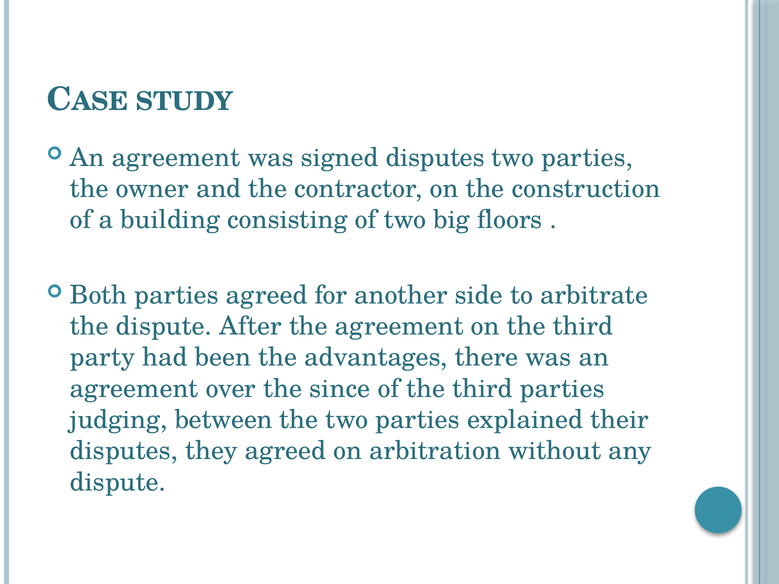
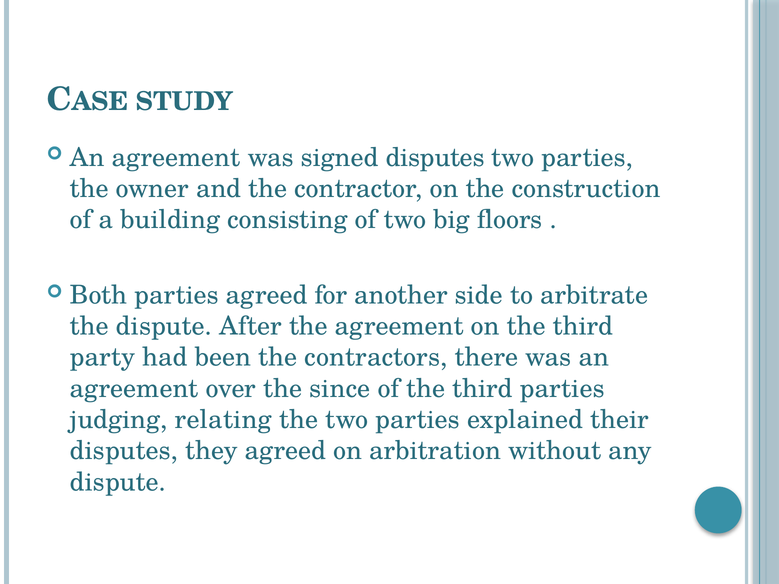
advantages: advantages -> contractors
between: between -> relating
